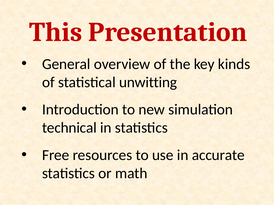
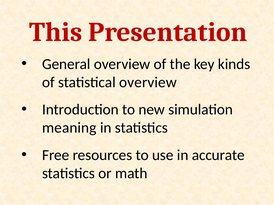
statistical unwitting: unwitting -> overview
technical: technical -> meaning
